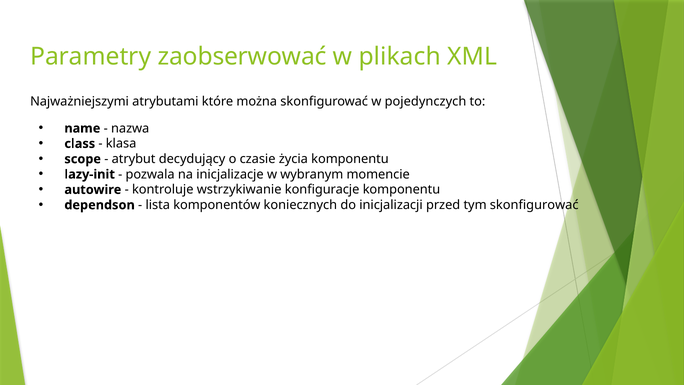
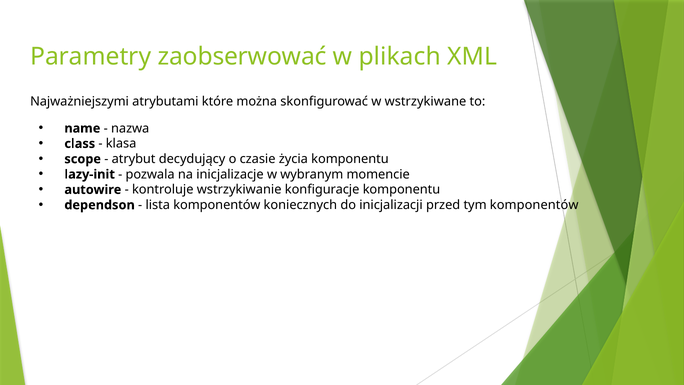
pojedynczych: pojedynczych -> wstrzykiwane
tym skonfigurować: skonfigurować -> komponentów
